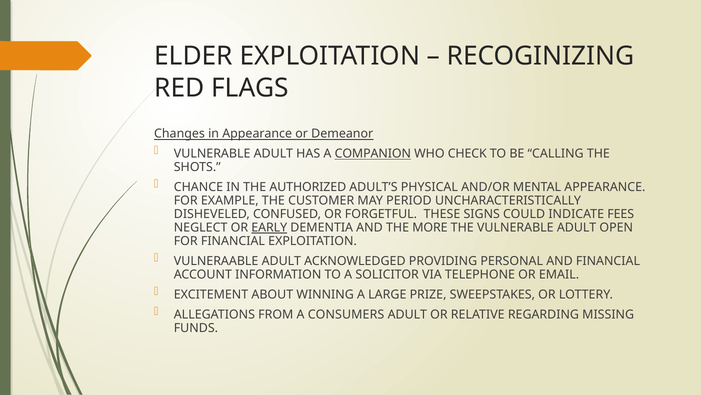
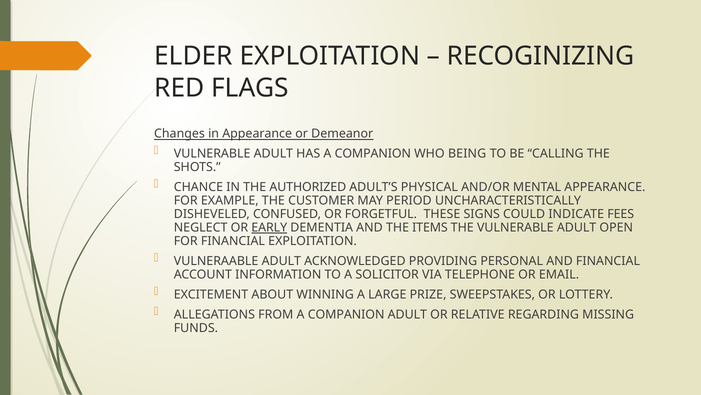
COMPANION at (373, 154) underline: present -> none
CHECK: CHECK -> BEING
MORE: MORE -> ITEMS
FROM A CONSUMERS: CONSUMERS -> COMPANION
